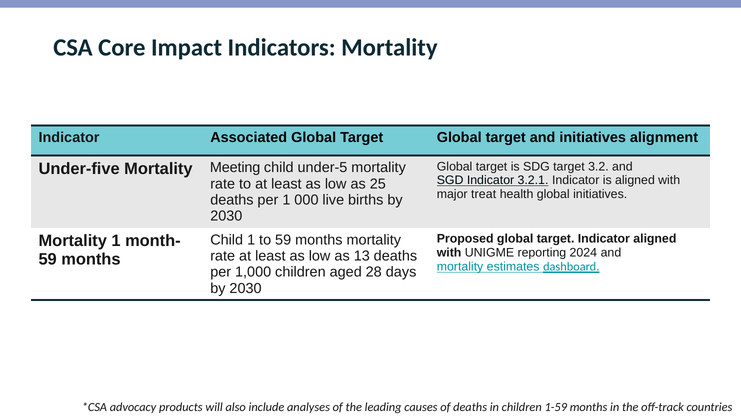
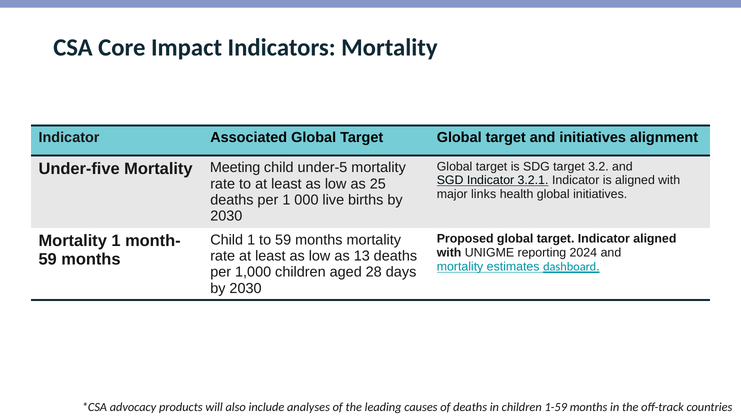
treat: treat -> links
